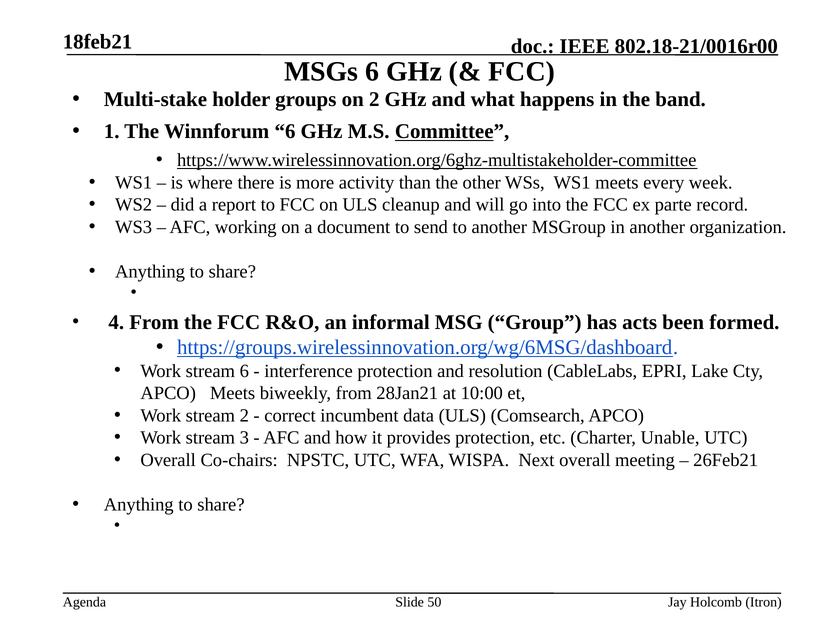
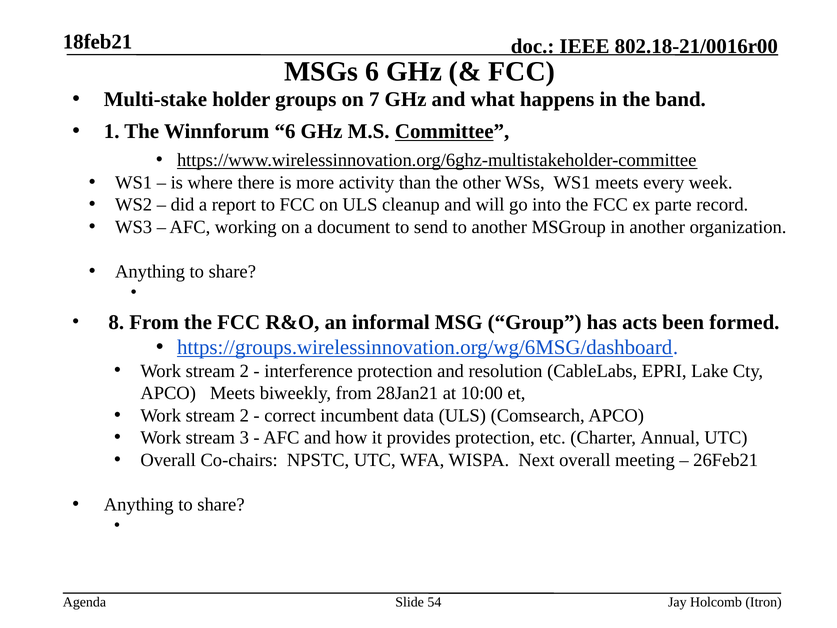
on 2: 2 -> 7
4: 4 -> 8
6 at (244, 371): 6 -> 2
Unable: Unable -> Annual
50: 50 -> 54
